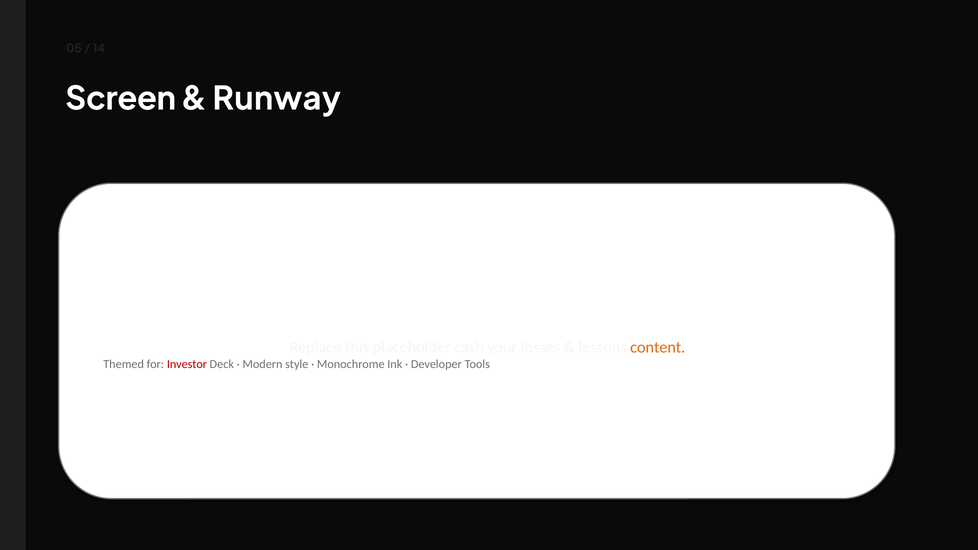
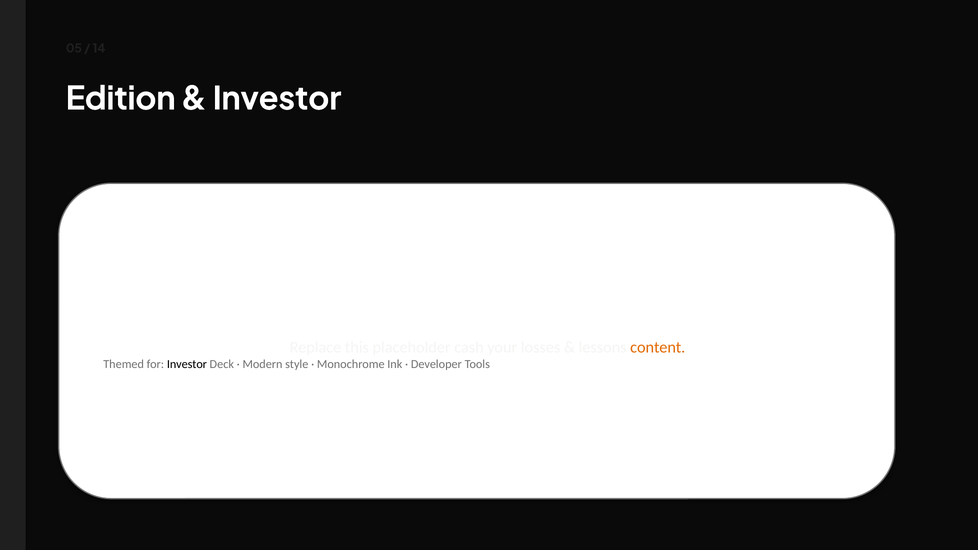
Screen: Screen -> Edition
Runway at (277, 99): Runway -> Investor
Investor at (187, 365) colour: red -> black
